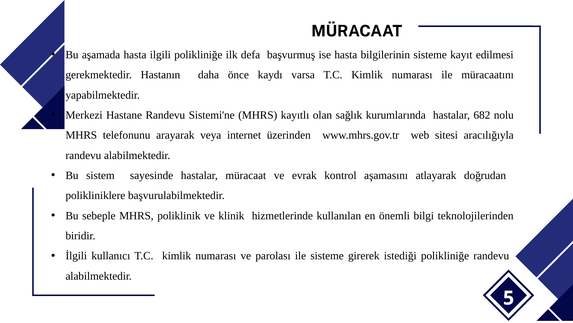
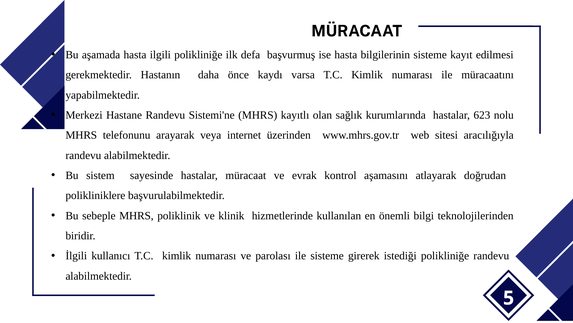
682: 682 -> 623
